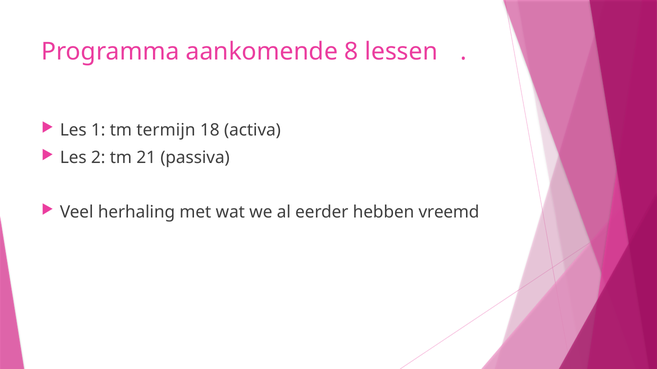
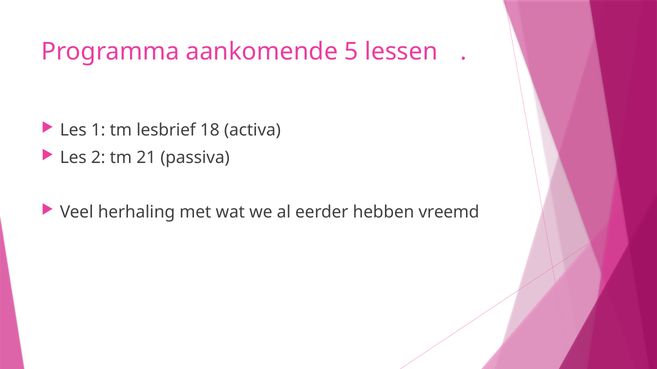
8: 8 -> 5
termijn: termijn -> lesbrief
